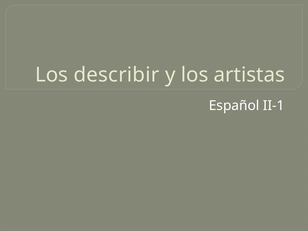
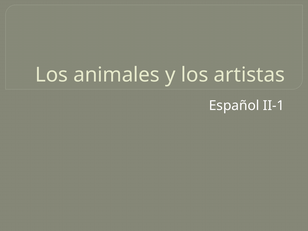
describir: describir -> animales
